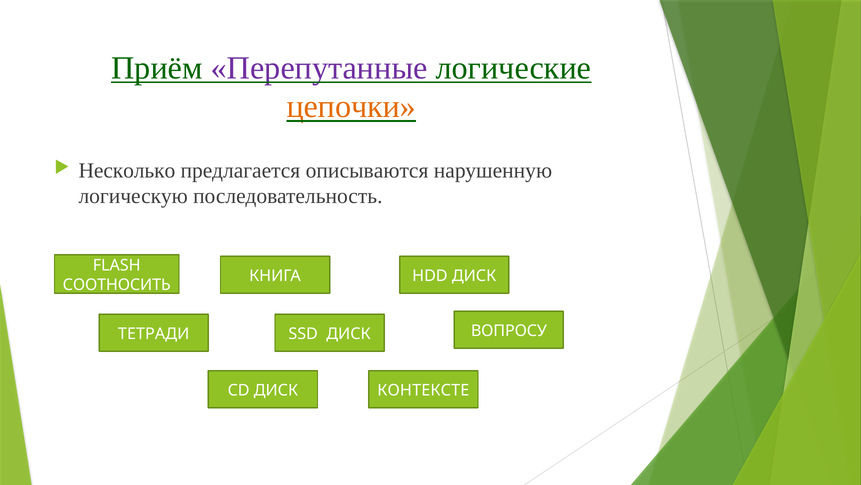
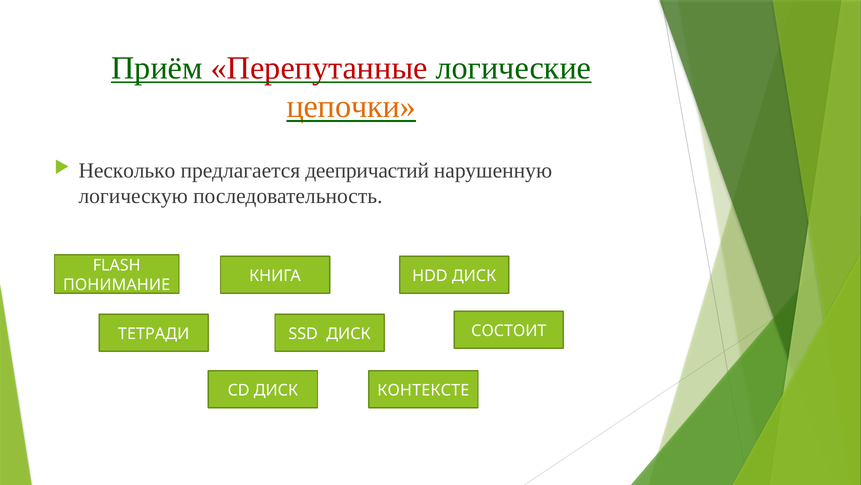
Перепутанные colour: purple -> red
описываются: описываются -> деепричастий
СООТНОСИТЬ: СООТНОСИТЬ -> ПОНИМАНИЕ
ВОПРОСУ: ВОПРОСУ -> СОСТОИТ
